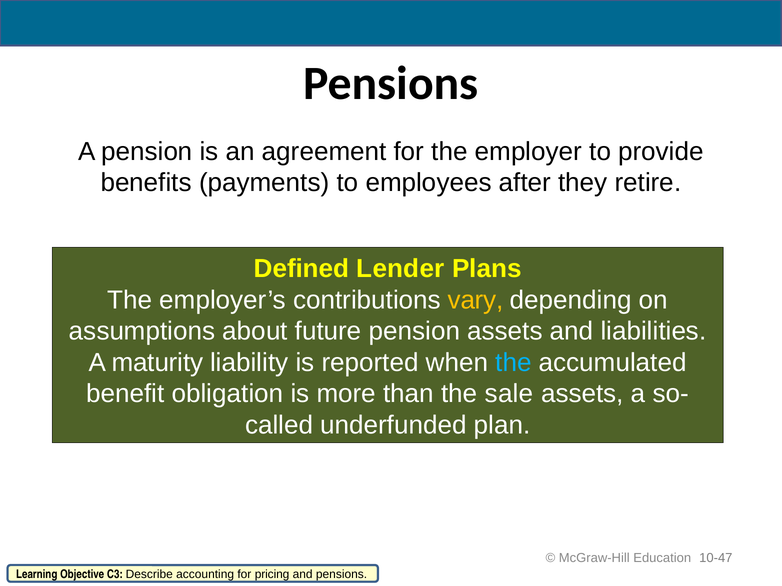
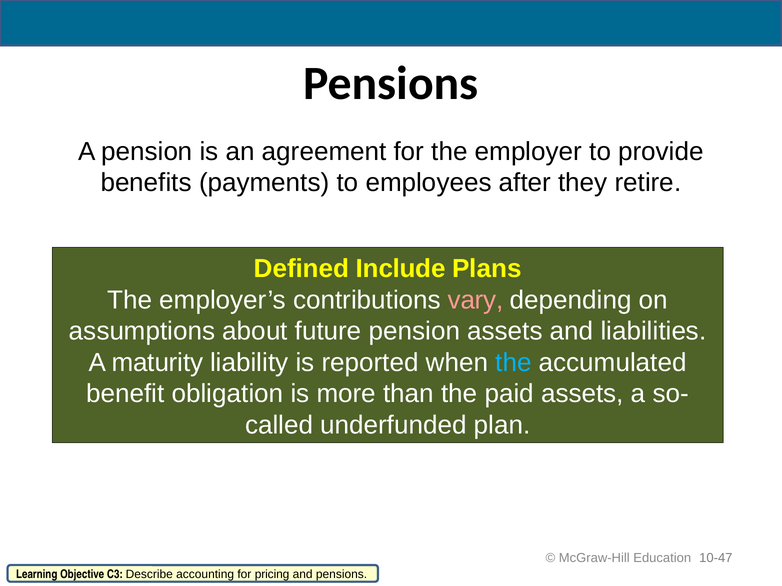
Lender: Lender -> Include
vary colour: yellow -> pink
sale: sale -> paid
